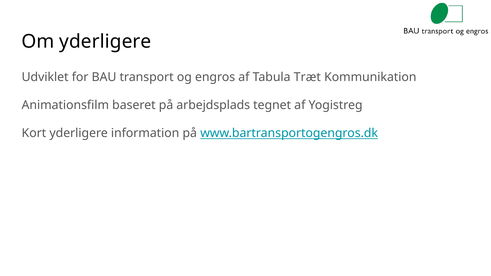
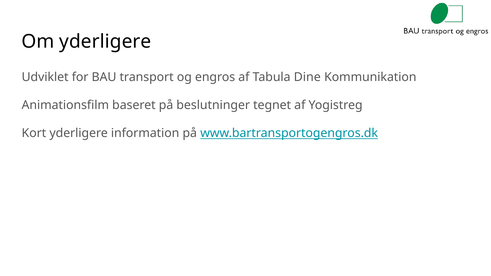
Træt: Træt -> Dine
arbejdsplads: arbejdsplads -> beslutninger
